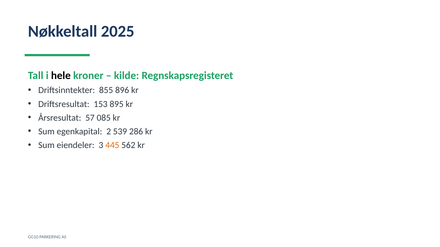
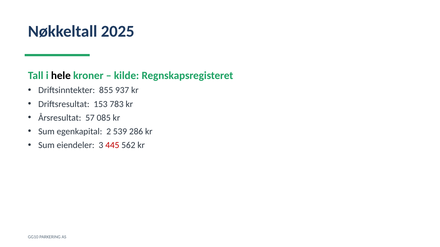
896: 896 -> 937
895: 895 -> 783
445 colour: orange -> red
